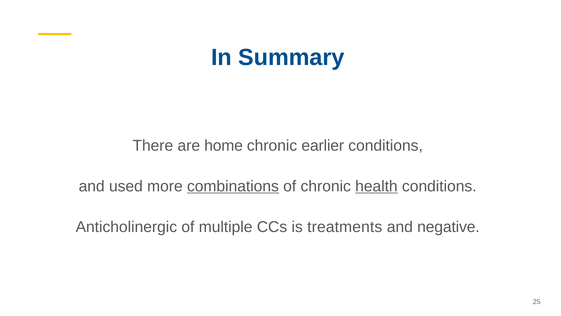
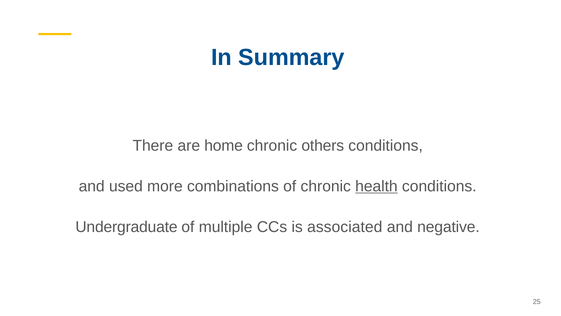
earlier: earlier -> others
combinations underline: present -> none
Anticholinergic: Anticholinergic -> Undergraduate
treatments: treatments -> associated
